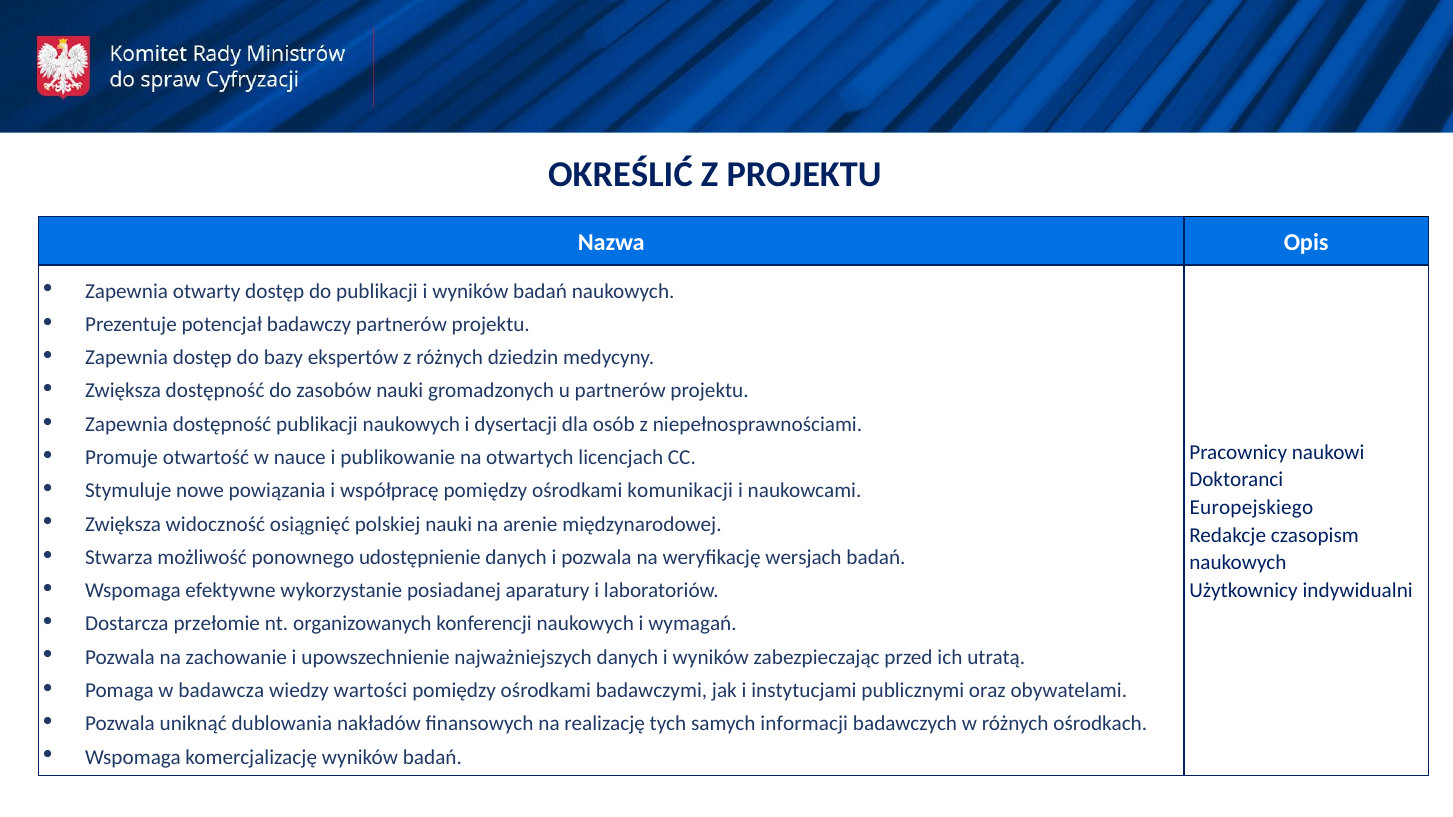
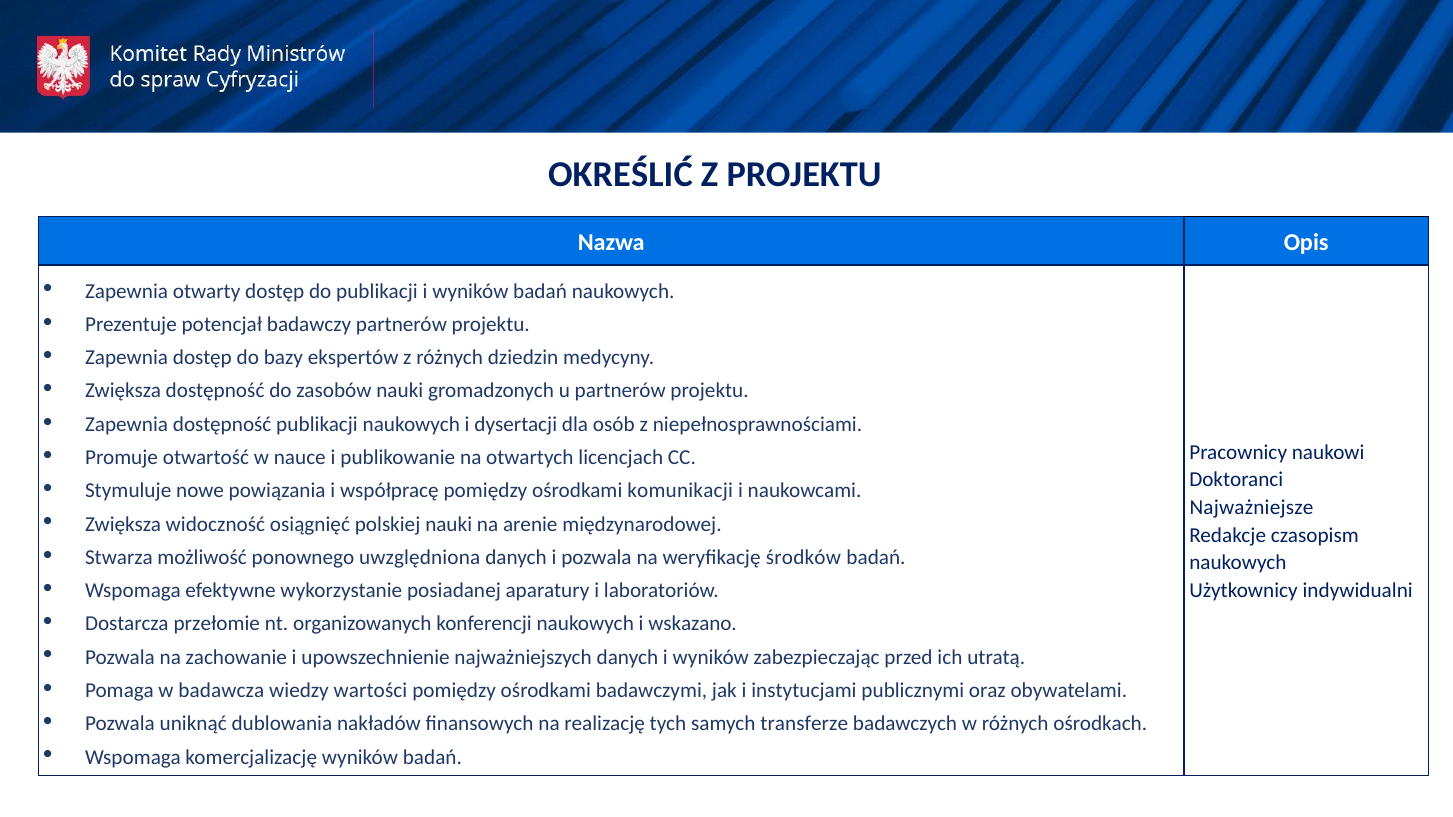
Europejskiego: Europejskiego -> Najważniejsze
udostępnienie: udostępnienie -> uwzględniona
wersjach: wersjach -> środków
wymagań: wymagań -> wskazano
informacji: informacji -> transferze
